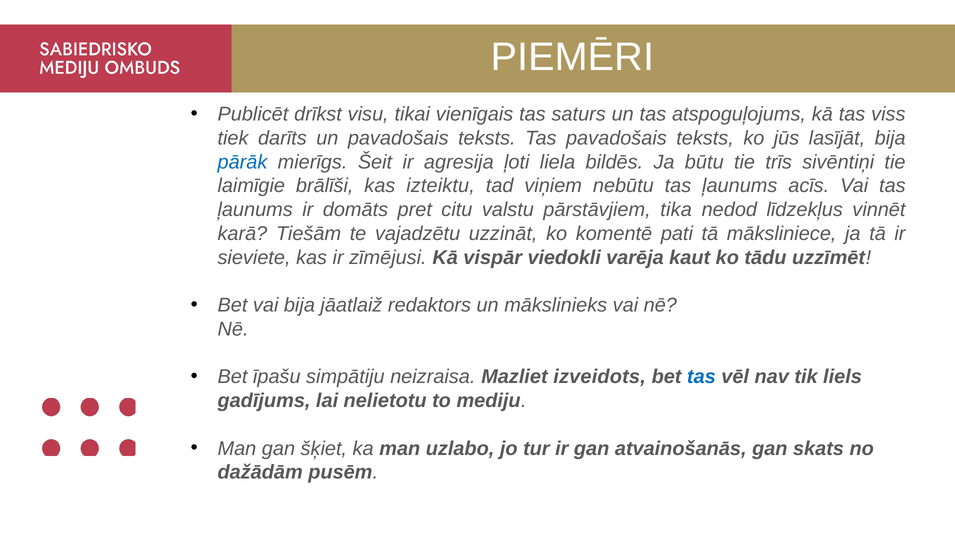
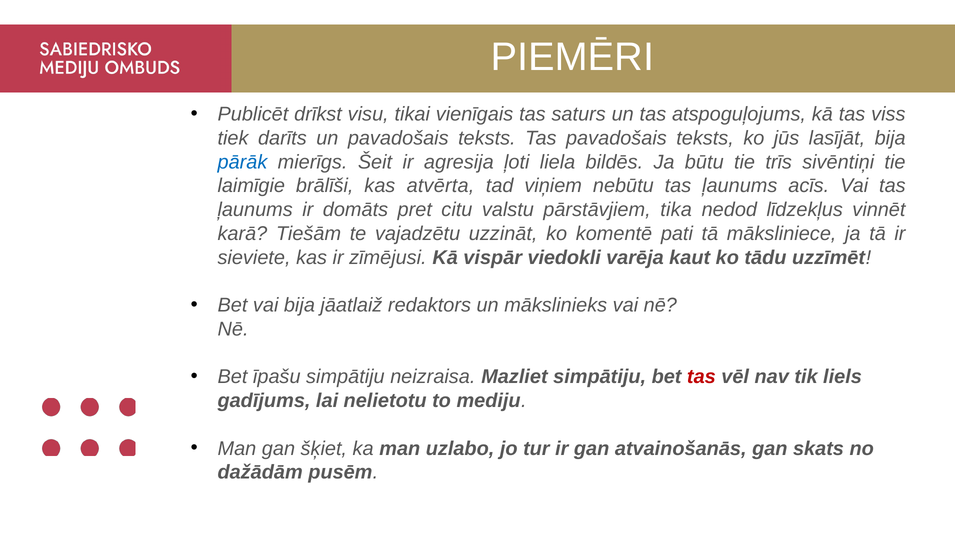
izteiktu: izteiktu -> atvērta
Mazliet izveidots: izveidots -> simpātiju
tas at (701, 377) colour: blue -> red
